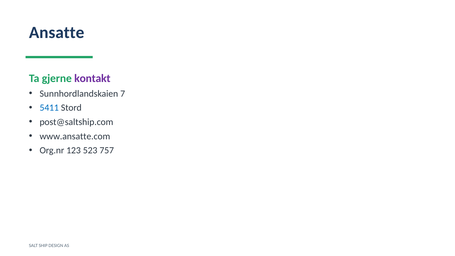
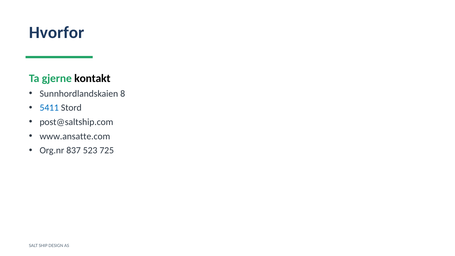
Ansatte: Ansatte -> Hvorfor
kontakt colour: purple -> black
7: 7 -> 8
123: 123 -> 837
757: 757 -> 725
